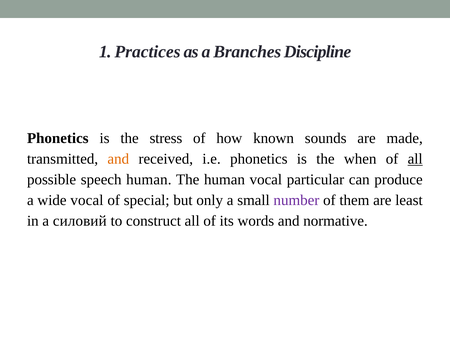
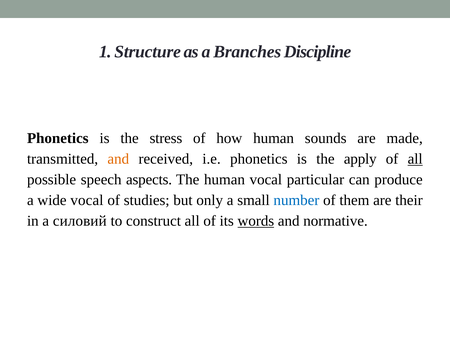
Practices: Practices -> Structure
how known: known -> human
when: when -> apply
speech human: human -> aspects
special: special -> studies
number colour: purple -> blue
least: least -> their
words underline: none -> present
